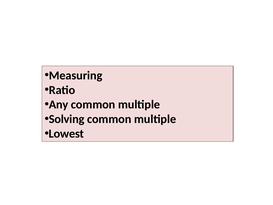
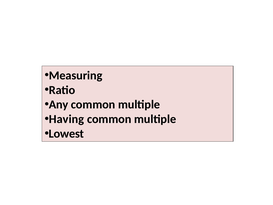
Solving: Solving -> Having
